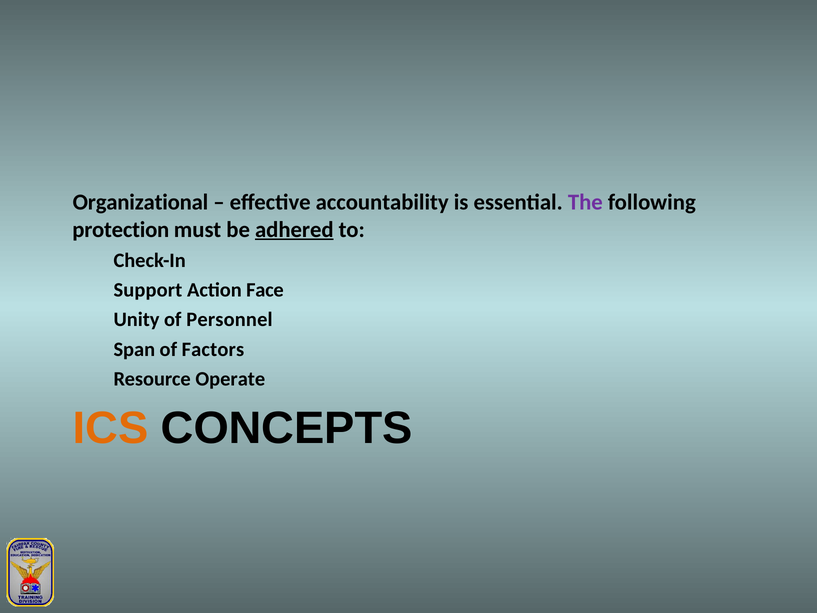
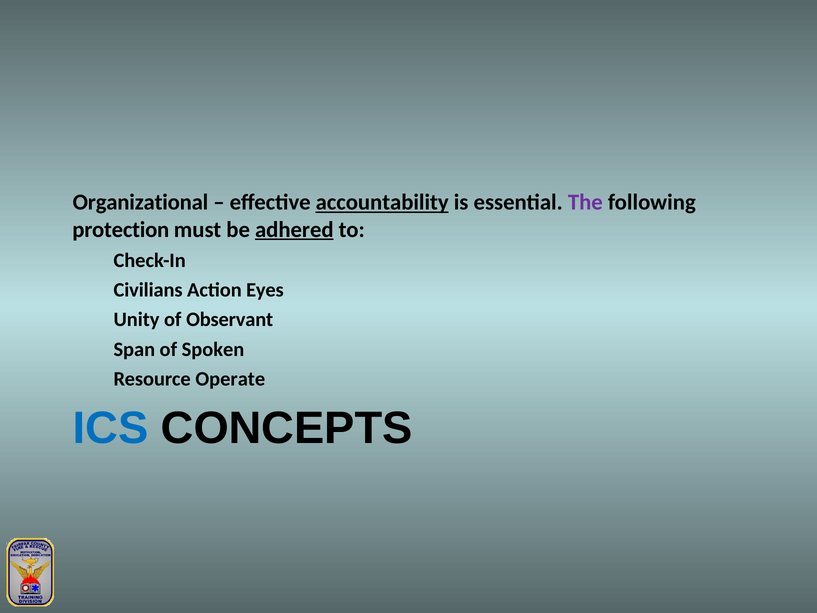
accountability underline: none -> present
Support: Support -> Civilians
Face: Face -> Eyes
Personnel: Personnel -> Observant
Factors: Factors -> Spoken
ICS colour: orange -> blue
